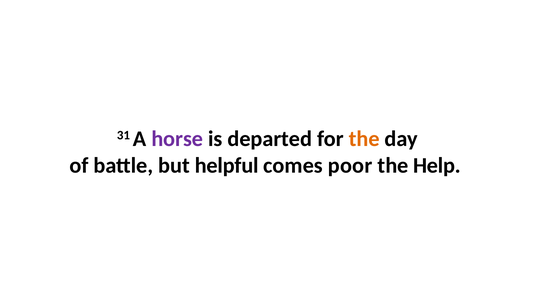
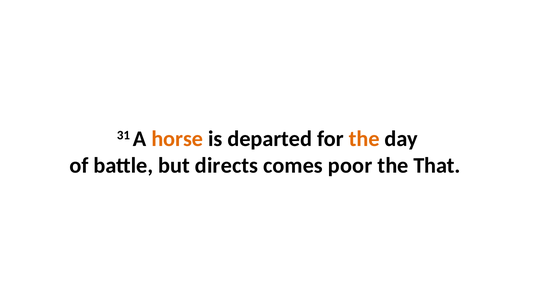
horse colour: purple -> orange
helpful: helpful -> directs
Help: Help -> That
